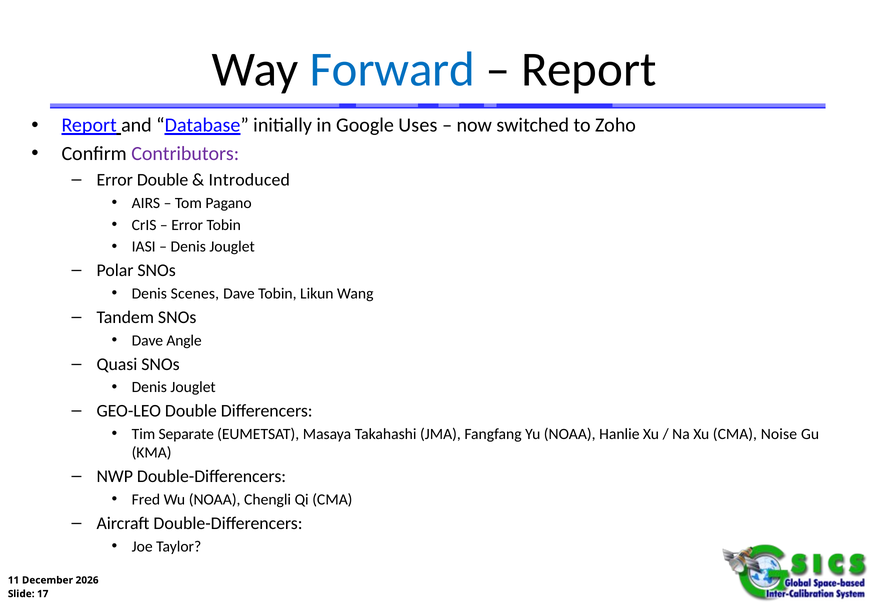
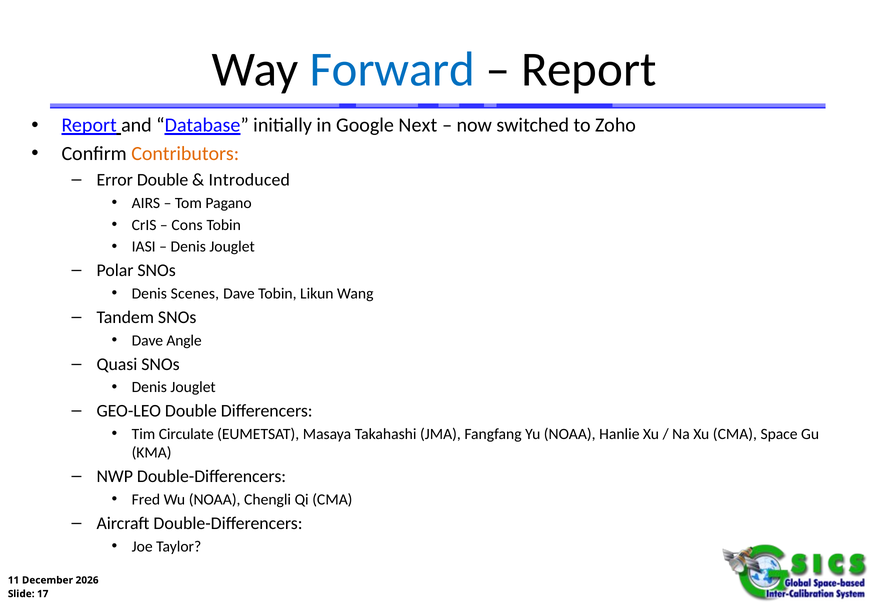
Uses: Uses -> Next
Contributors colour: purple -> orange
Error at (187, 225): Error -> Cons
Separate: Separate -> Circulate
Noise: Noise -> Space
